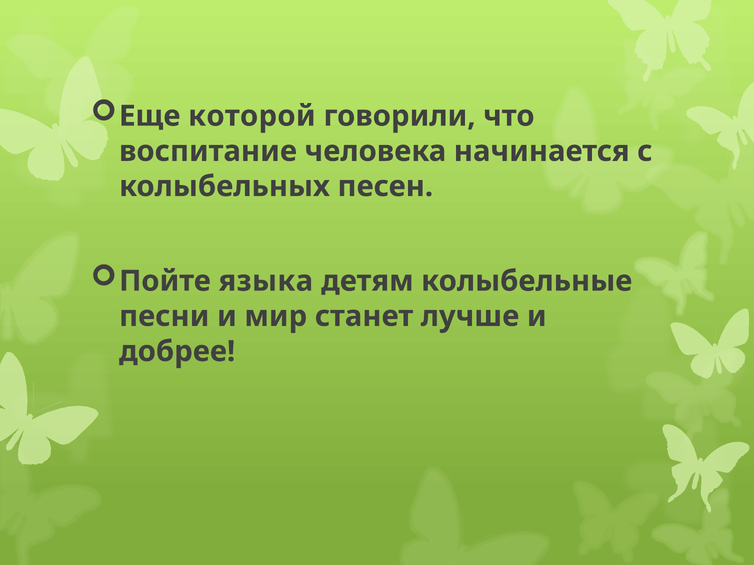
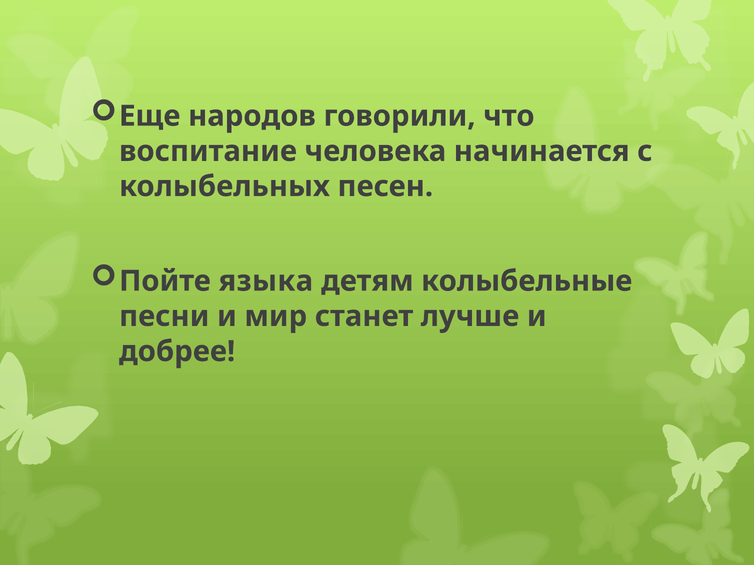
которой: которой -> народов
